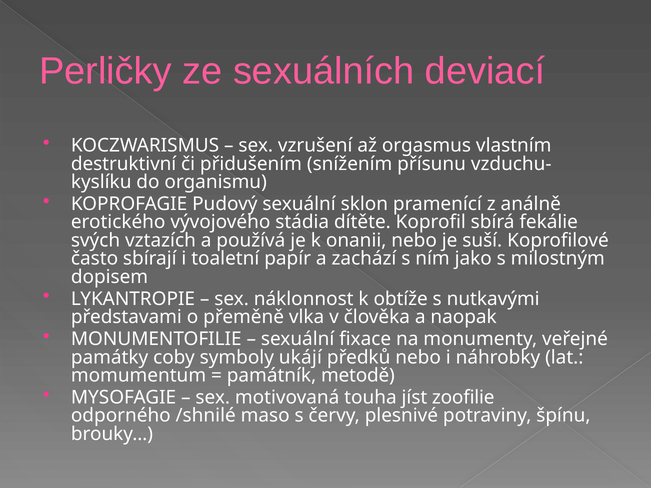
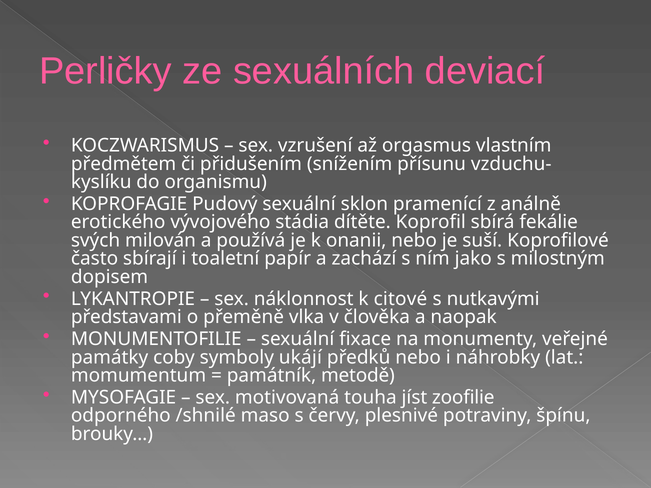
destruktivní: destruktivní -> předmětem
vztazích: vztazích -> milován
obtíže: obtíže -> citové
